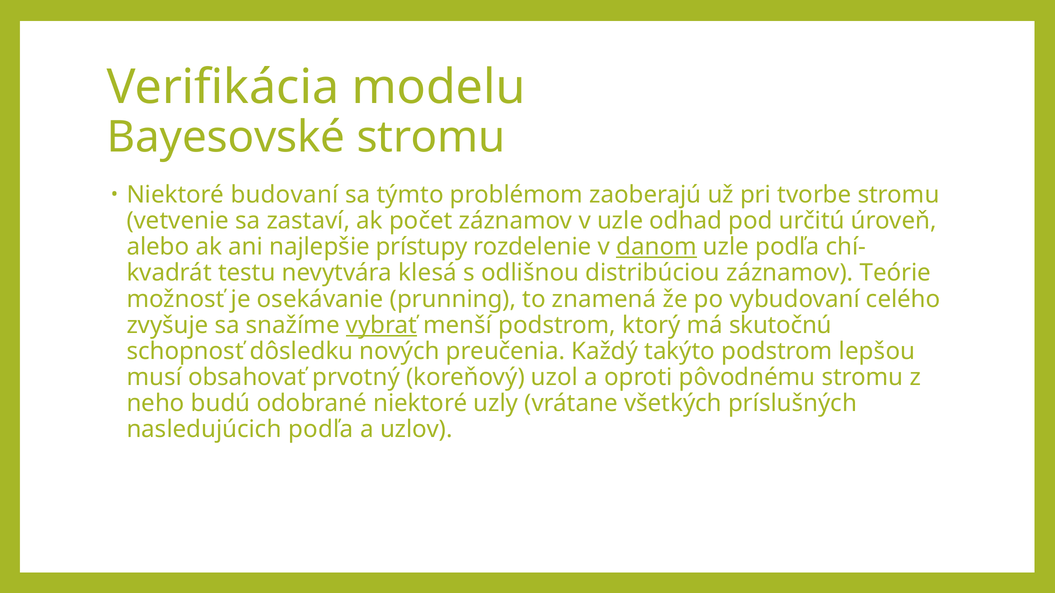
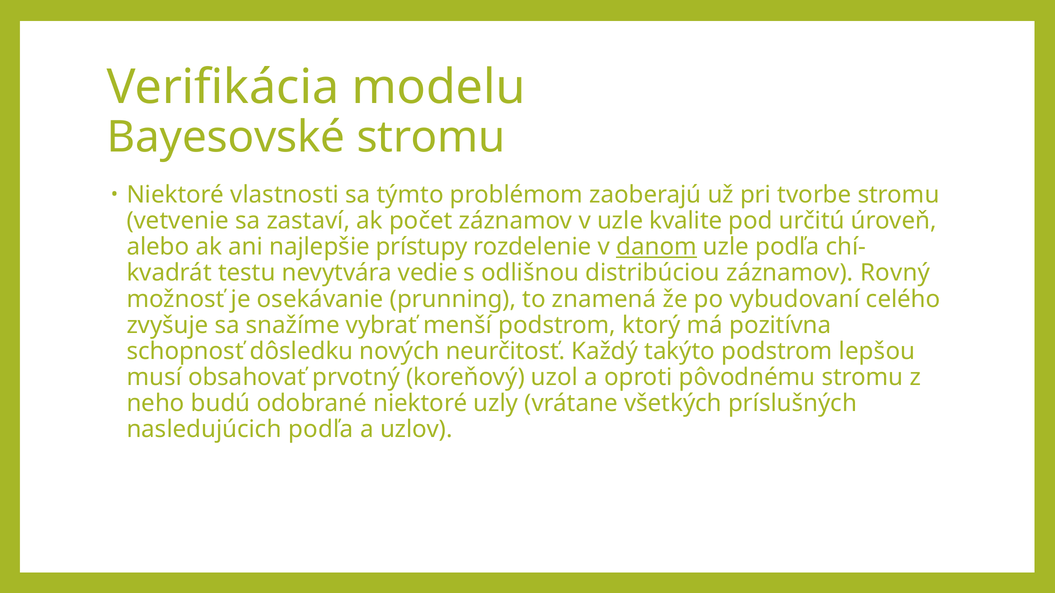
budovaní: budovaní -> vlastnosti
odhad: odhad -> kvalite
klesá: klesá -> vedie
Teórie: Teórie -> Rovný
vybrať underline: present -> none
skutočnú: skutočnú -> pozitívna
preučenia: preučenia -> neurčitosť
